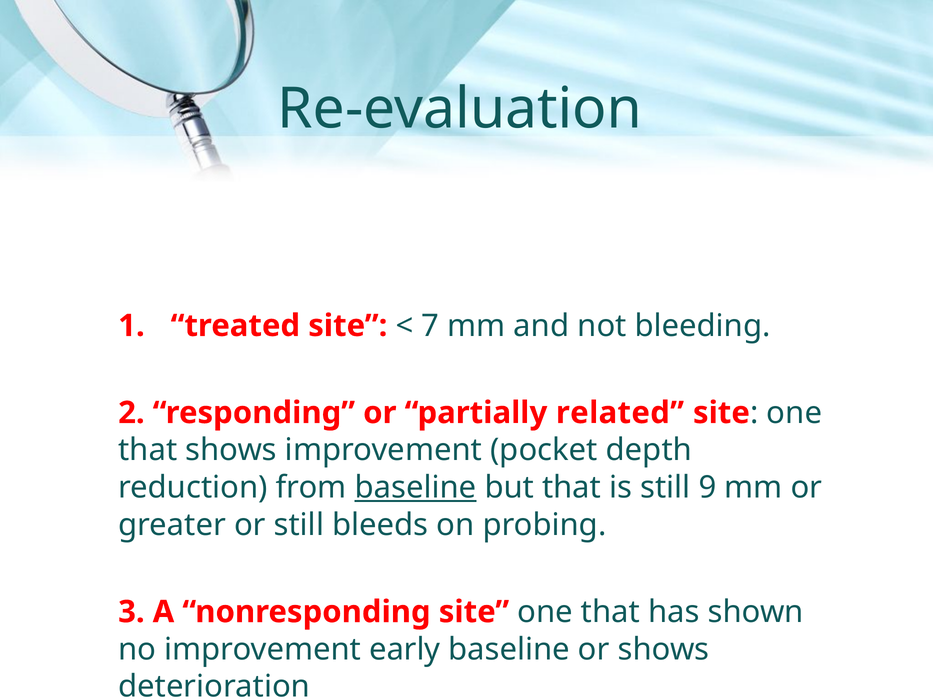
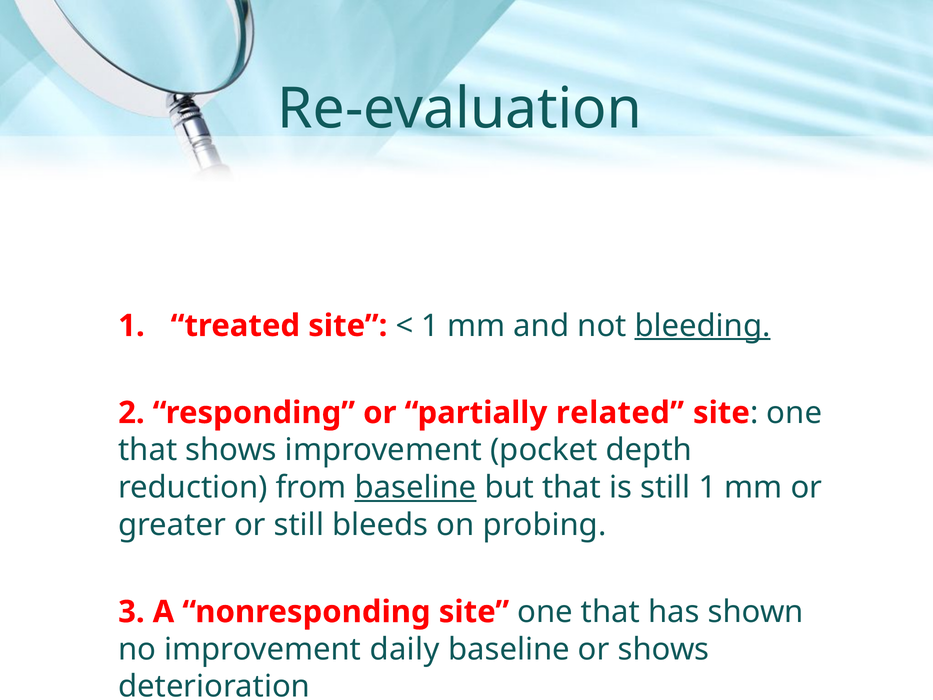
7 at (430, 326): 7 -> 1
bleeding underline: none -> present
still 9: 9 -> 1
early: early -> daily
